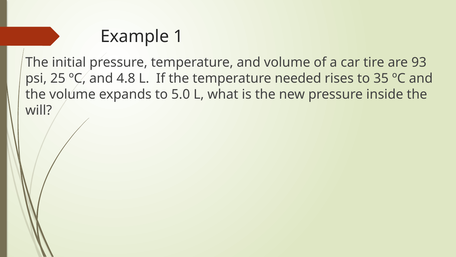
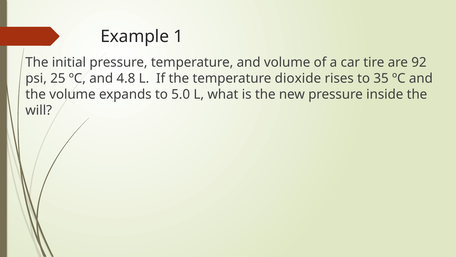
93: 93 -> 92
needed: needed -> dioxide
